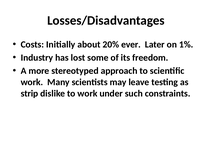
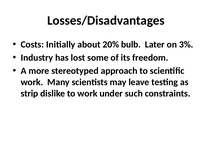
ever: ever -> bulb
1%: 1% -> 3%
